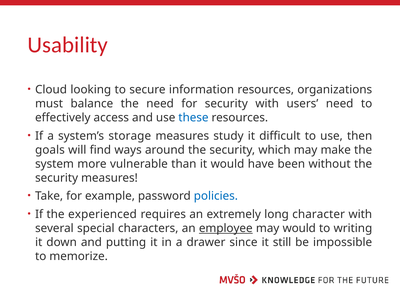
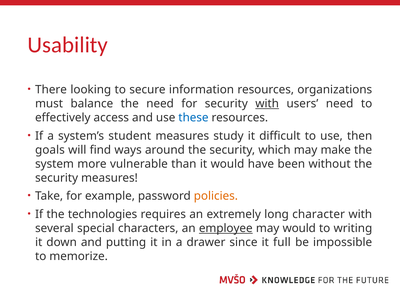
Cloud: Cloud -> There
with at (267, 104) underline: none -> present
storage: storage -> student
policies colour: blue -> orange
experienced: experienced -> technologies
still: still -> full
